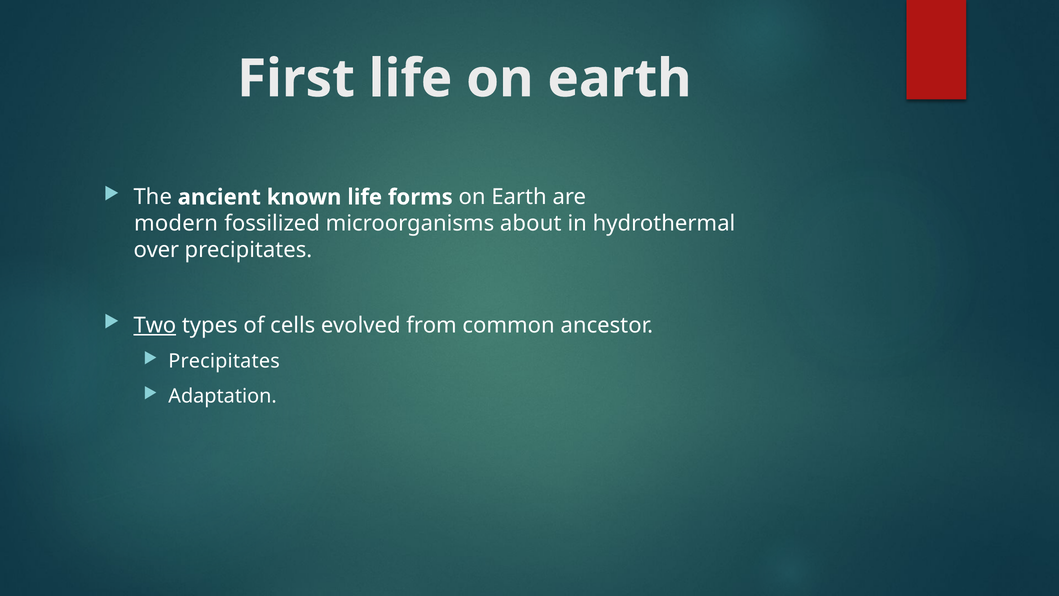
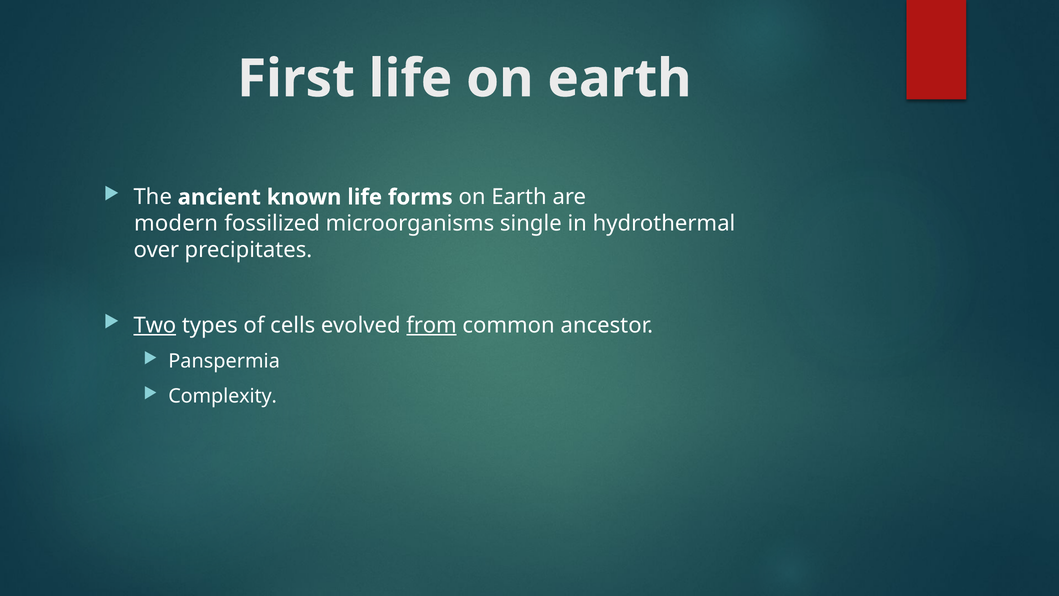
about: about -> single
from underline: none -> present
Precipitates at (224, 361): Precipitates -> Panspermia
Adaptation: Adaptation -> Complexity
